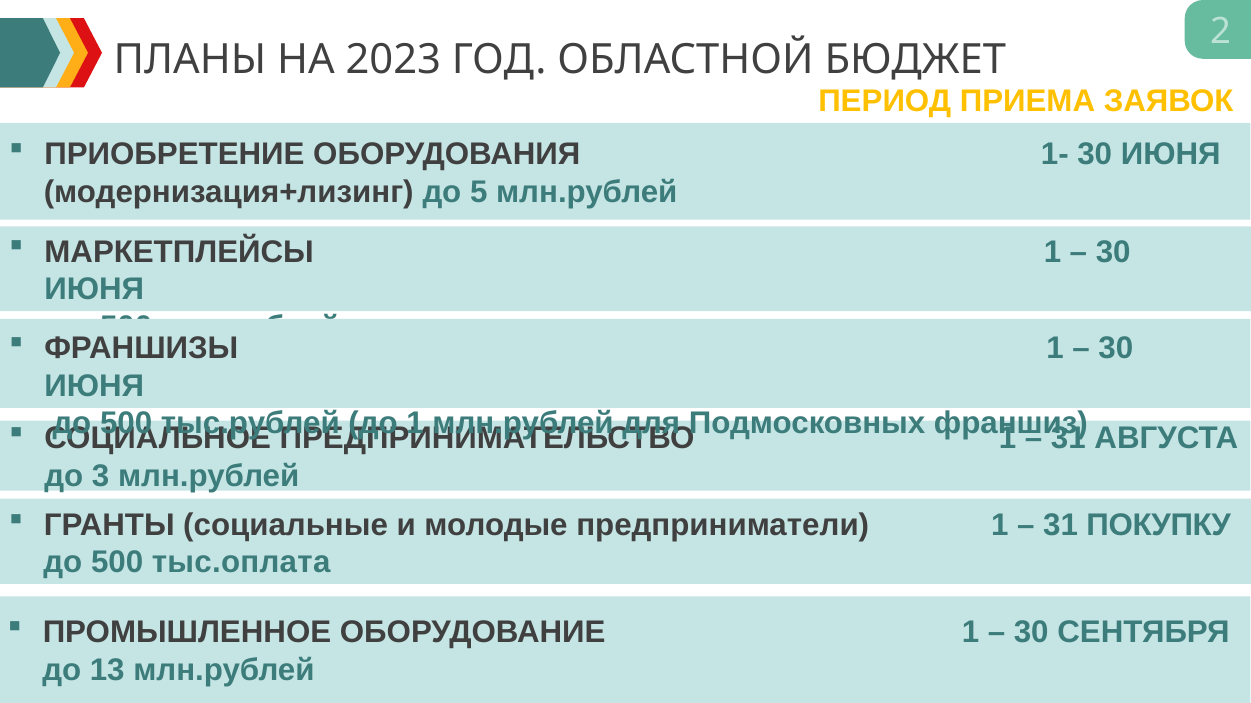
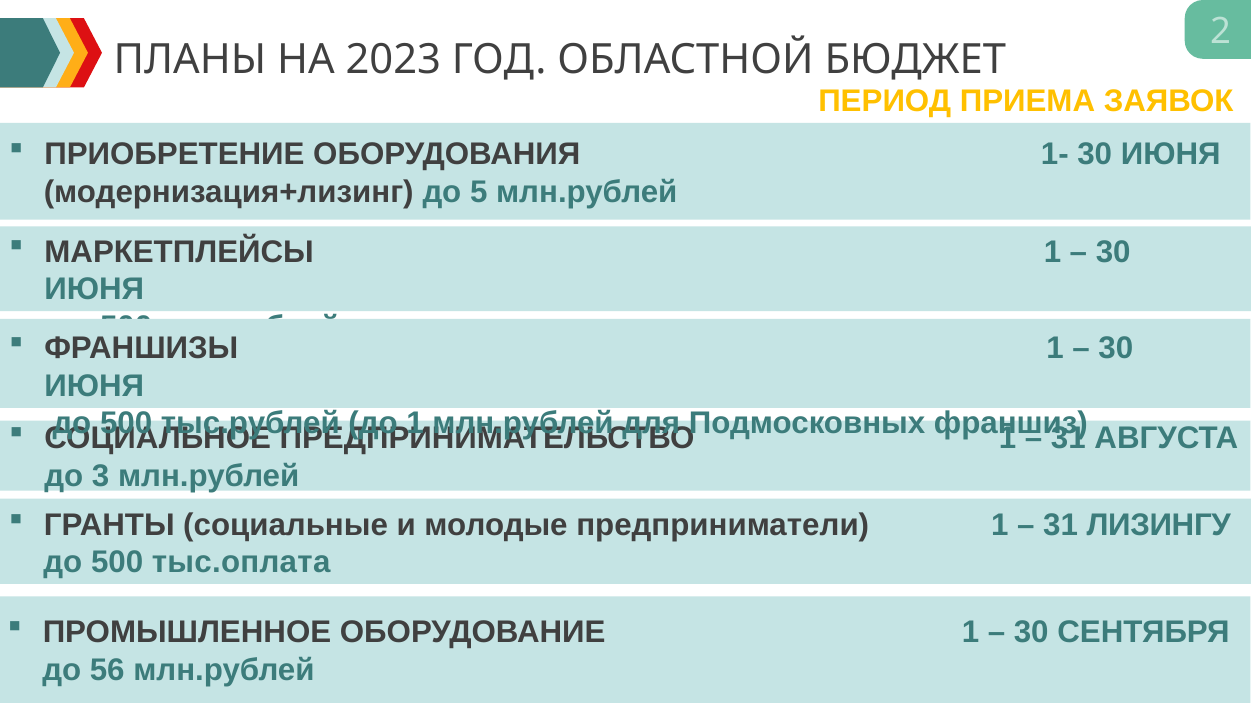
ПОКУПКУ: ПОКУПКУ -> ЛИЗИНГУ
13: 13 -> 56
